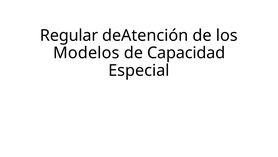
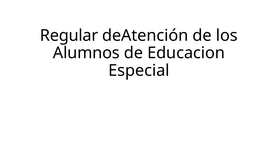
Modelos: Modelos -> Alumnos
Capacidad: Capacidad -> Educacion
